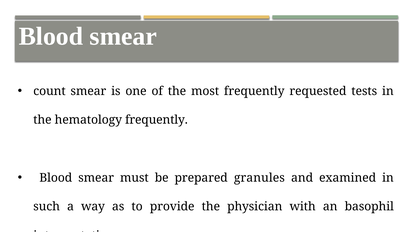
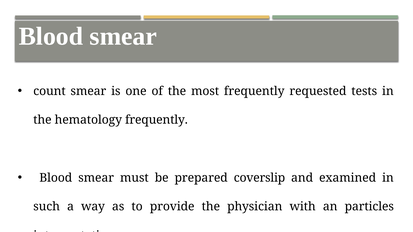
granules: granules -> coverslip
basophil: basophil -> particles
